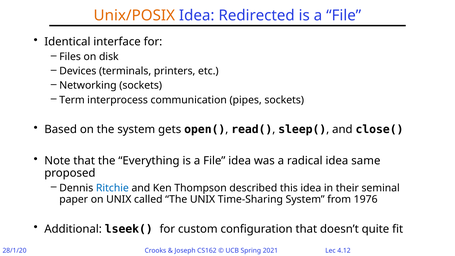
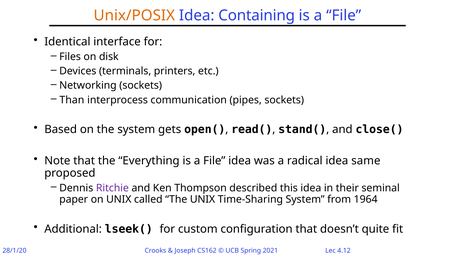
Redirected: Redirected -> Containing
Term: Term -> Than
sleep(: sleep( -> stand(
Ritchie colour: blue -> purple
1976: 1976 -> 1964
